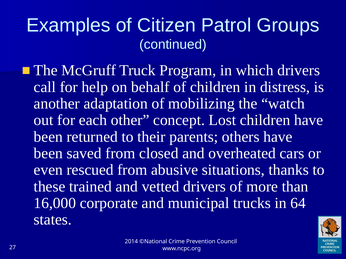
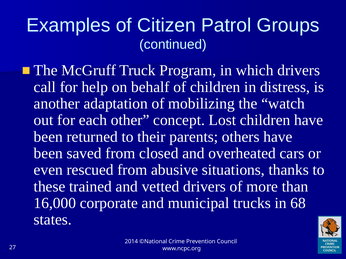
64: 64 -> 68
